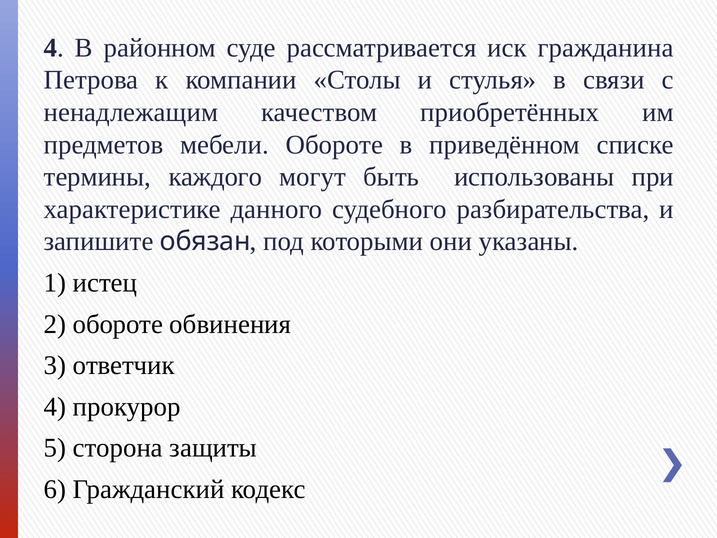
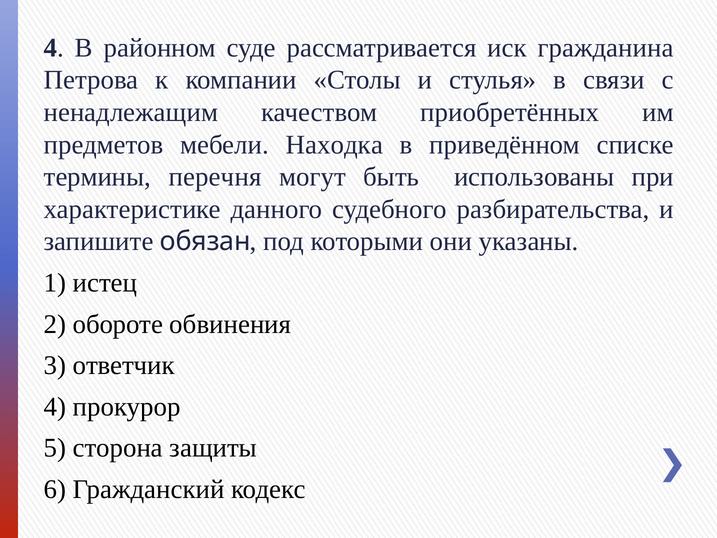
мебели Обороте: Обороте -> Находка
каждого: каждого -> перечня
